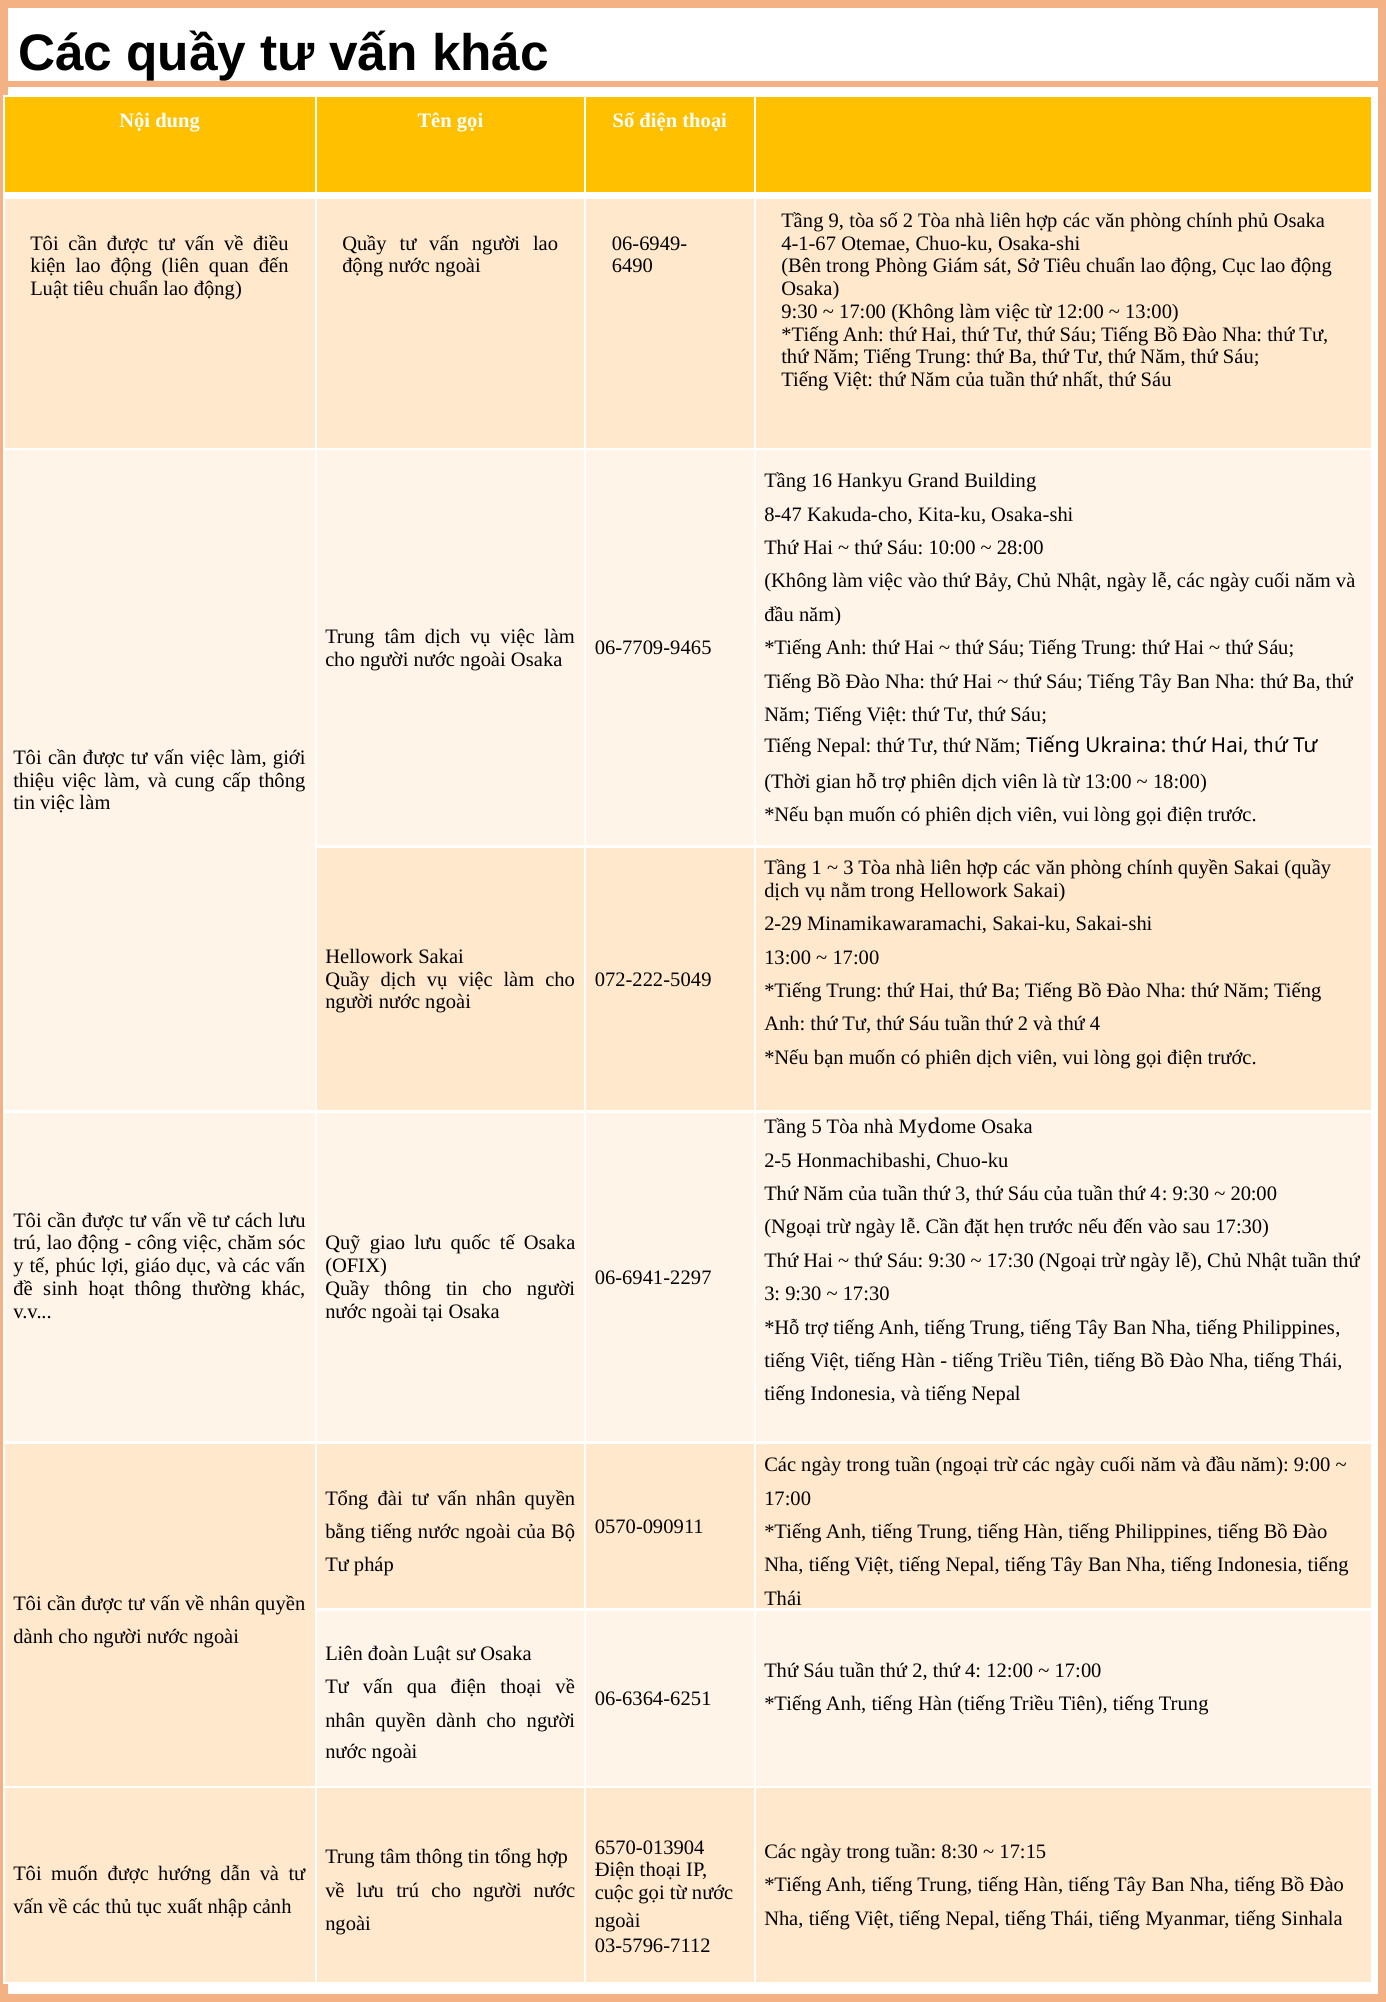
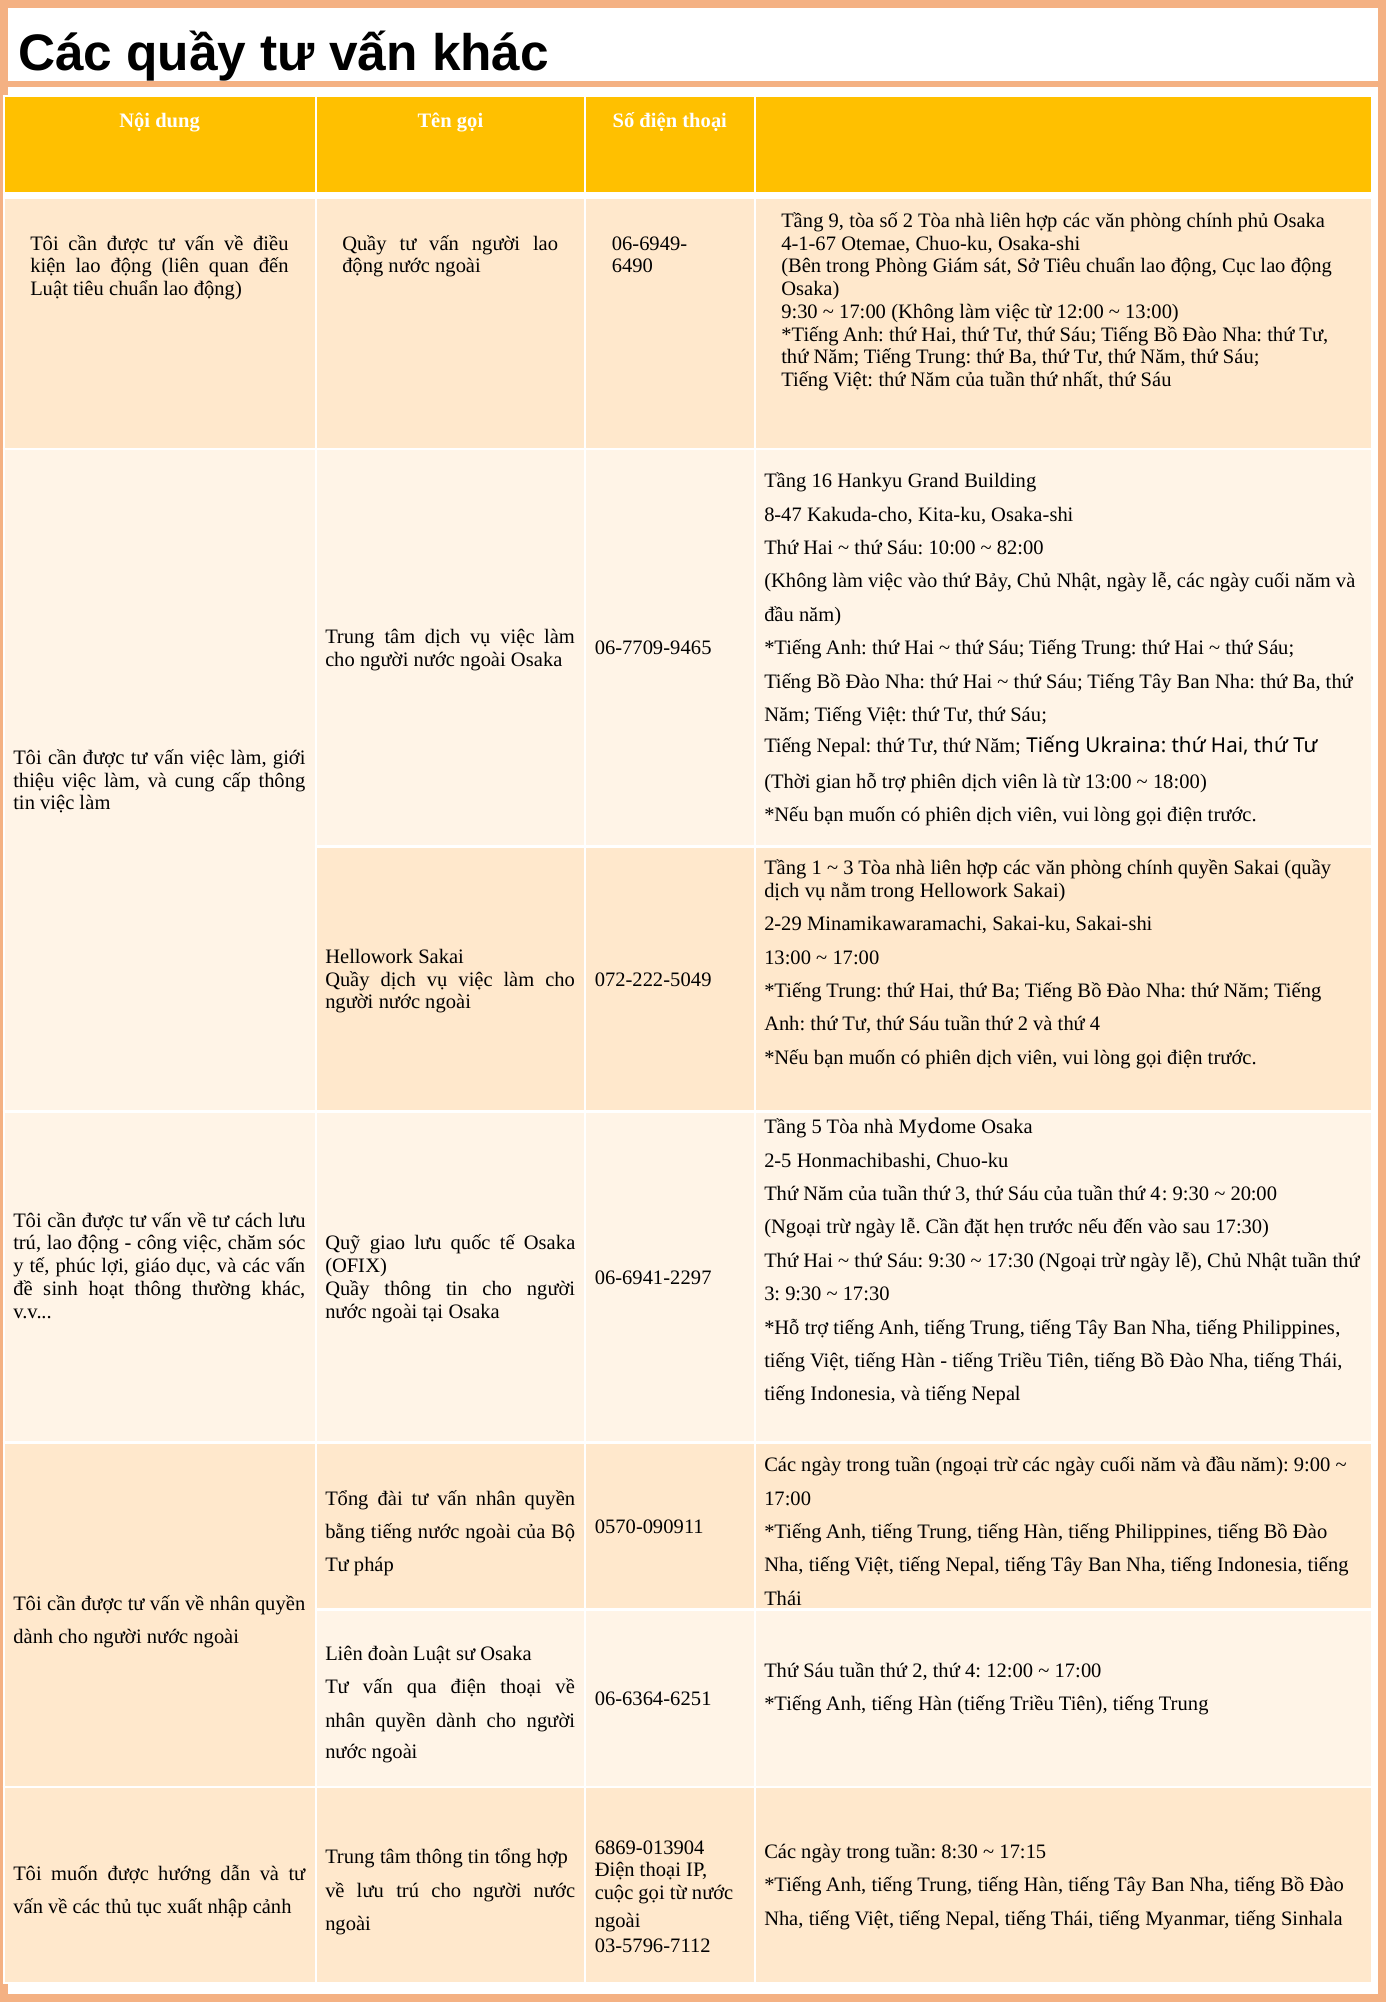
28:00: 28:00 -> 82:00
6570-013904: 6570-013904 -> 6869-013904
